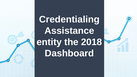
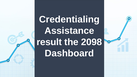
entity: entity -> result
2018: 2018 -> 2098
